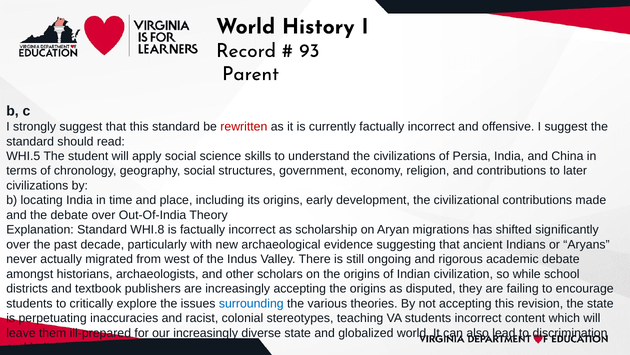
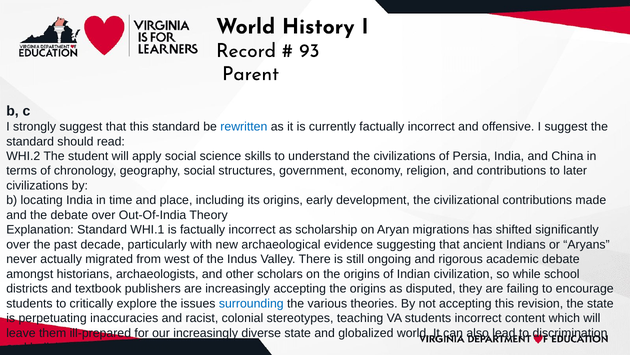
rewritten colour: red -> blue
WHI.5: WHI.5 -> WHI.2
WHI.8: WHI.8 -> WHI.1
